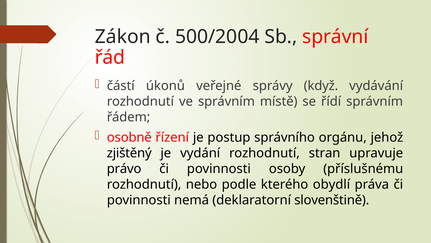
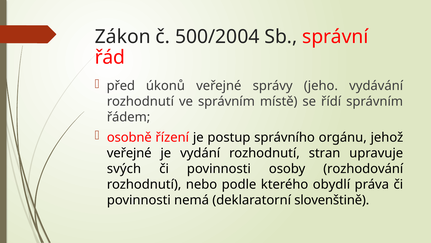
částí: částí -> před
když: když -> jeho
zjištěný at (129, 153): zjištěný -> veřejné
právo: právo -> svých
příslušnému: příslušnému -> rozhodování
